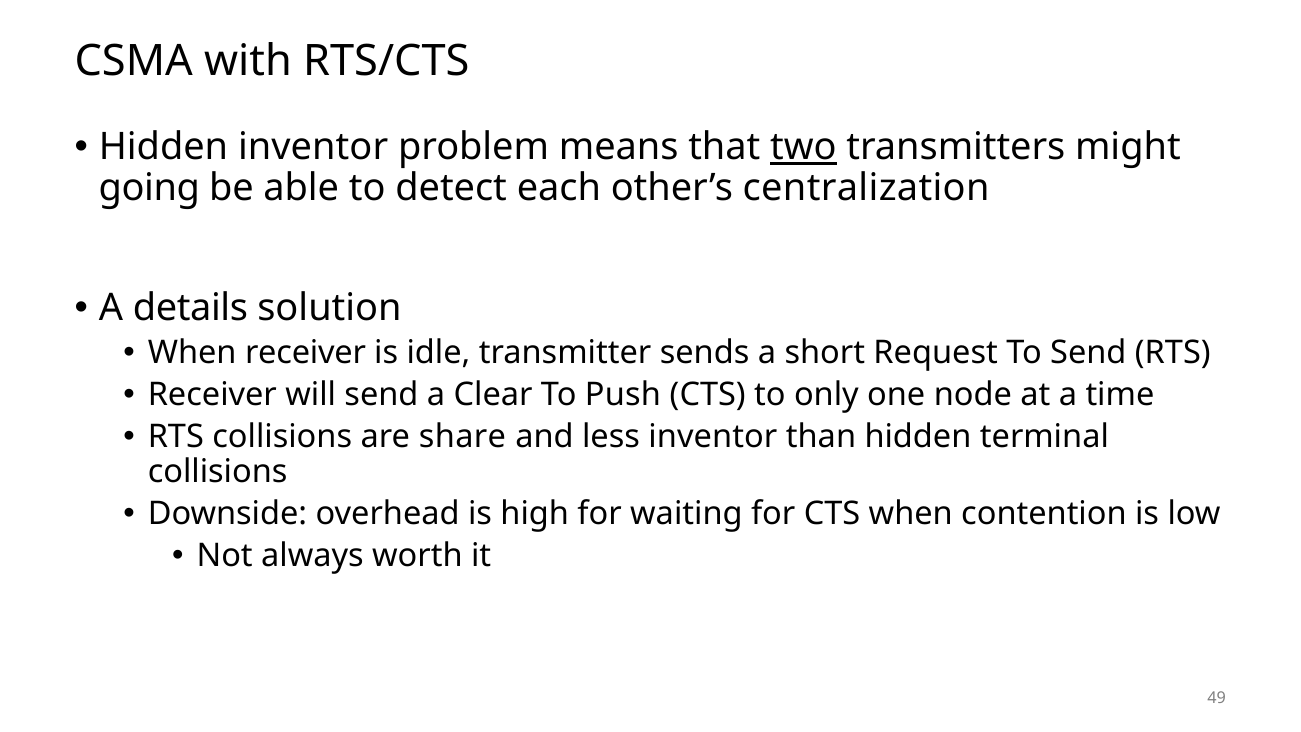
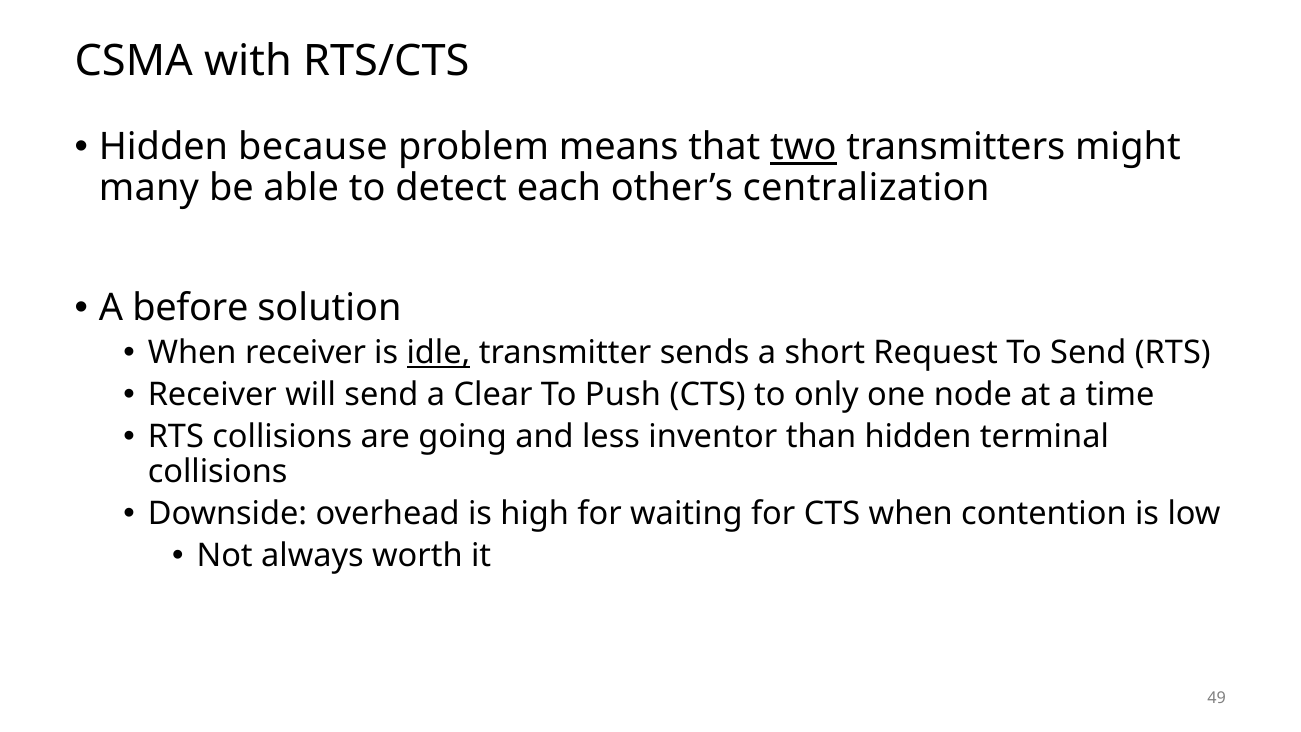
Hidden inventor: inventor -> because
going: going -> many
details: details -> before
idle underline: none -> present
share: share -> going
